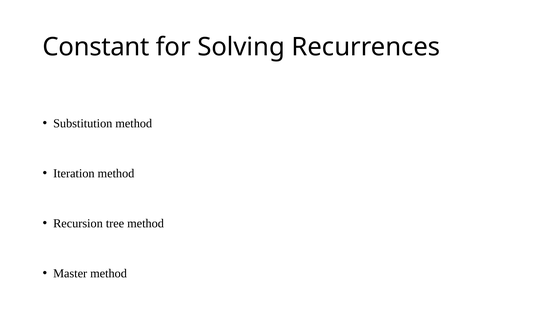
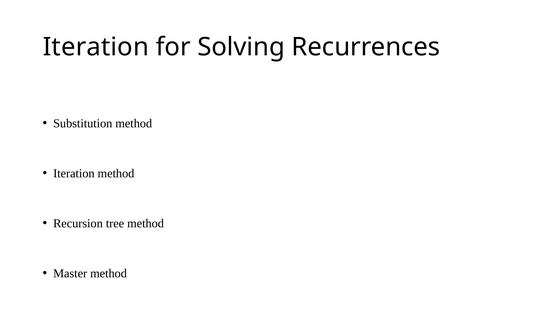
Constant at (96, 47): Constant -> Iteration
